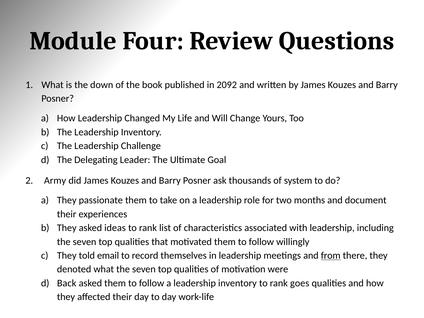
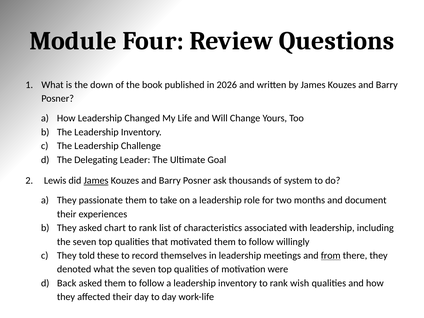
2092: 2092 -> 2026
Army: Army -> Lewis
James at (96, 181) underline: none -> present
ideas: ideas -> chart
email: email -> these
goes: goes -> wish
